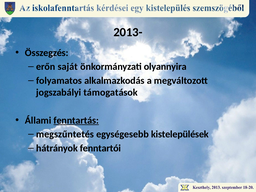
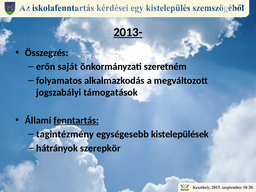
2013- underline: none -> present
olyannyira: olyannyira -> szeretném
megszűntetés: megszűntetés -> tagintézmény
fenntartói: fenntartói -> szerepkör
